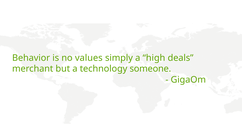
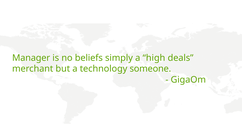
Behavior: Behavior -> Manager
values: values -> beliefs
